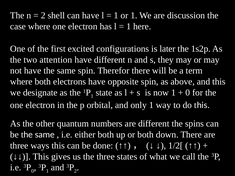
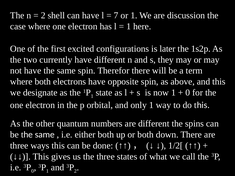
1 at (116, 15): 1 -> 7
attention: attention -> currently
